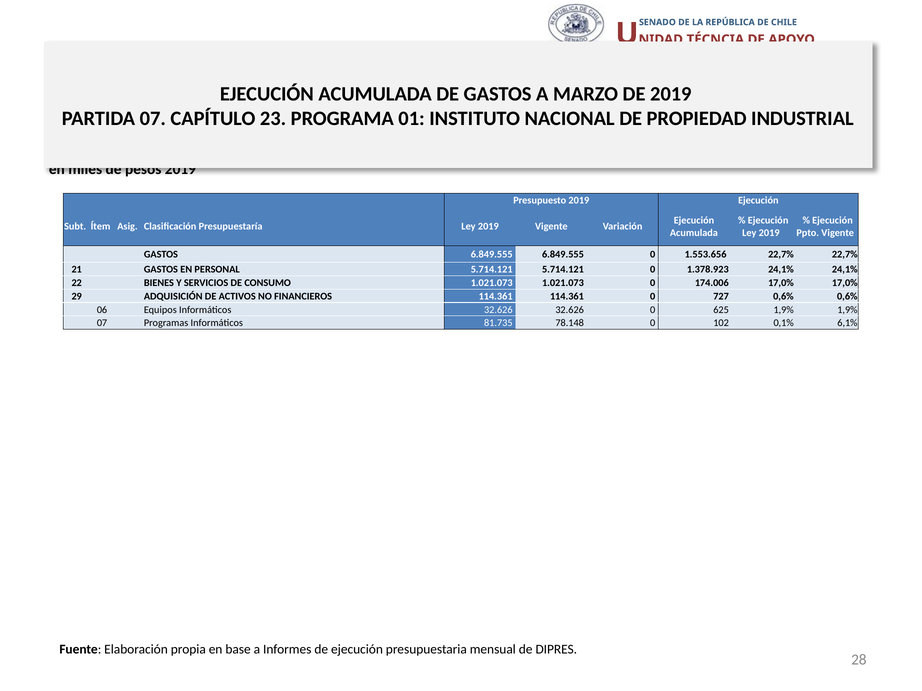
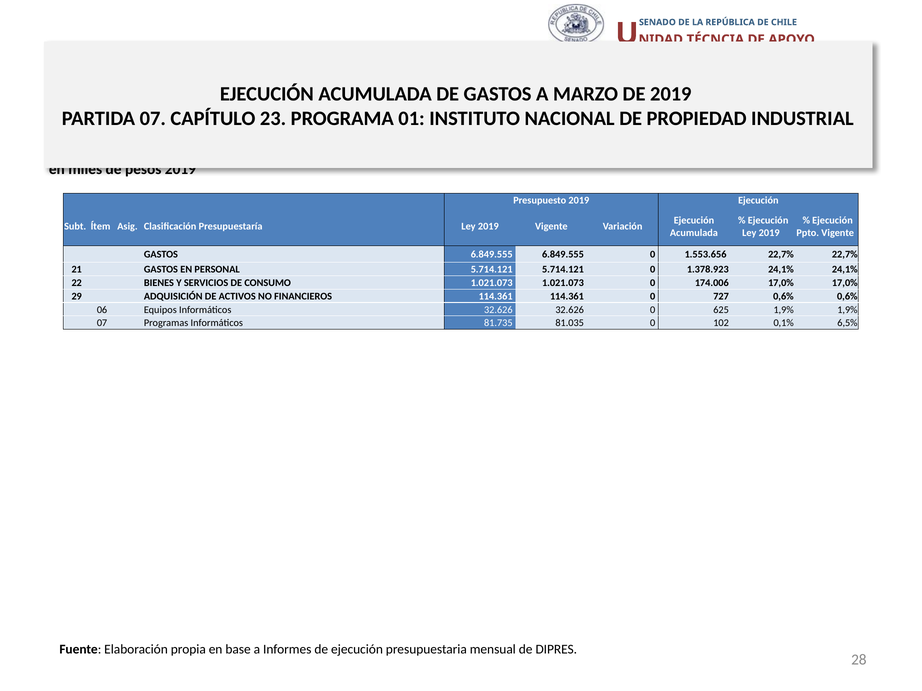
78.148: 78.148 -> 81.035
6,1%: 6,1% -> 6,5%
